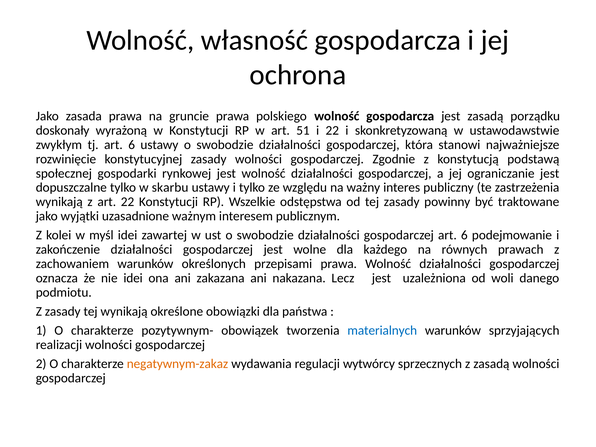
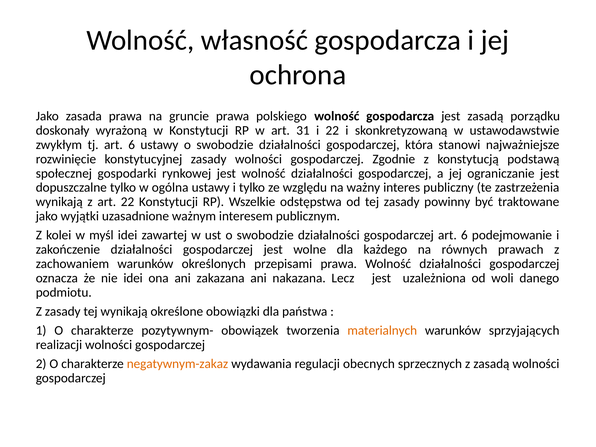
51: 51 -> 31
skarbu: skarbu -> ogólna
materialnych colour: blue -> orange
wytwórcy: wytwórcy -> obecnych
